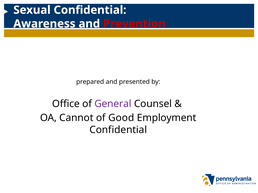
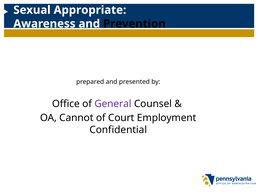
Sexual Confidential: Confidential -> Appropriate
Prevention colour: red -> black
Good: Good -> Court
